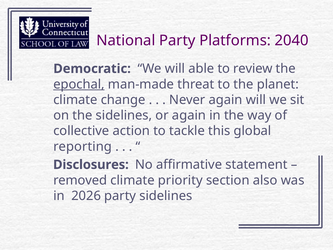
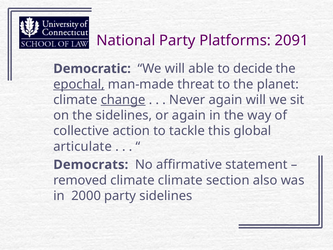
2040: 2040 -> 2091
review: review -> decide
change underline: none -> present
reporting: reporting -> articulate
Disclosures: Disclosures -> Democrats
climate priority: priority -> climate
2026: 2026 -> 2000
